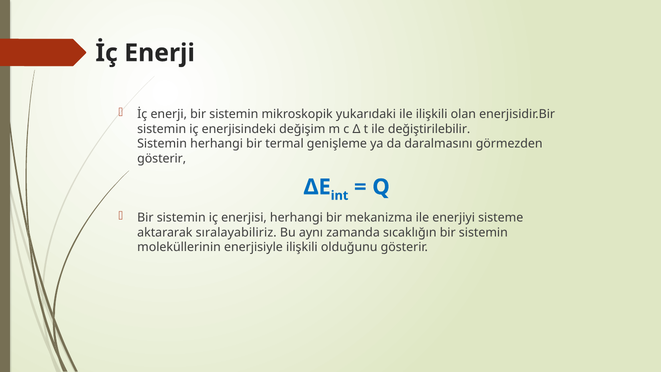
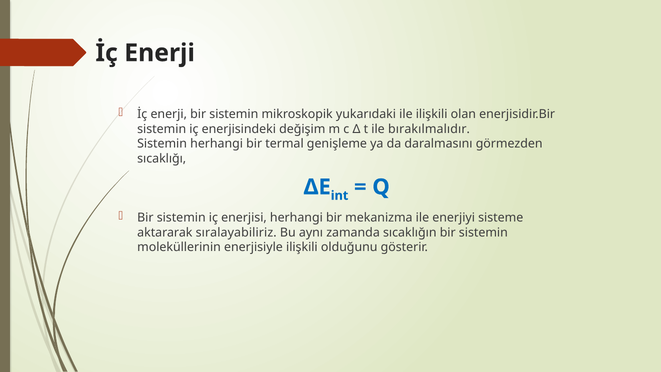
değiştirilebilir: değiştirilebilir -> bırakılmalıdır
gösterir at (162, 159): gösterir -> sıcaklığı
